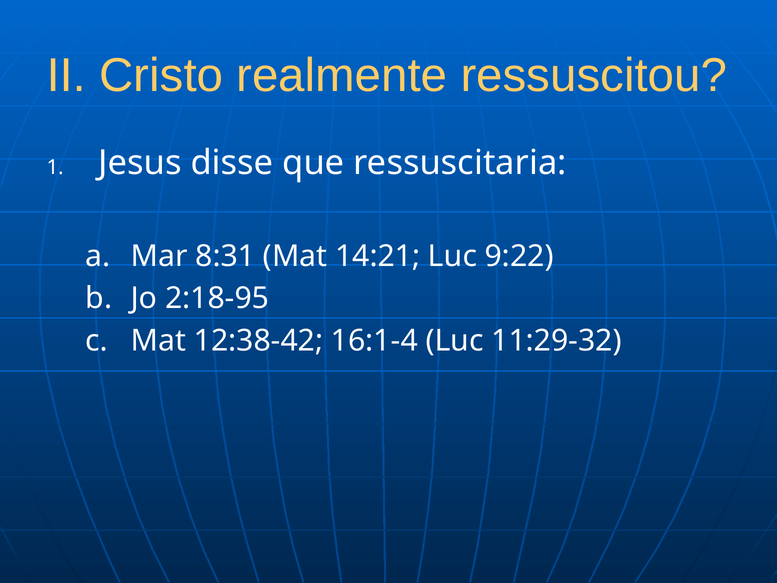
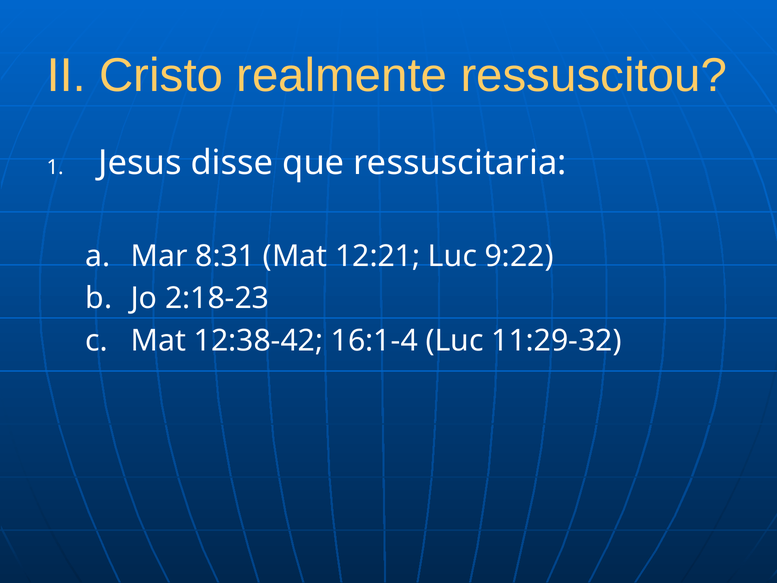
14:21: 14:21 -> 12:21
2:18-95: 2:18-95 -> 2:18-23
